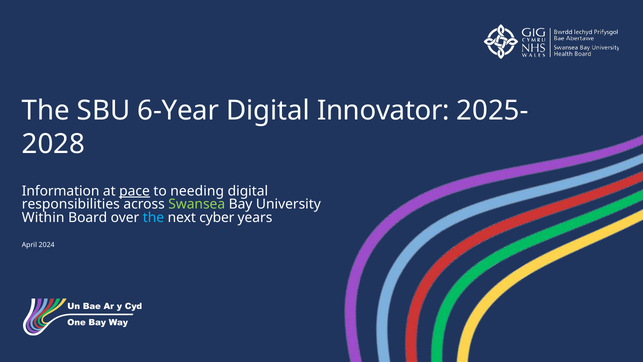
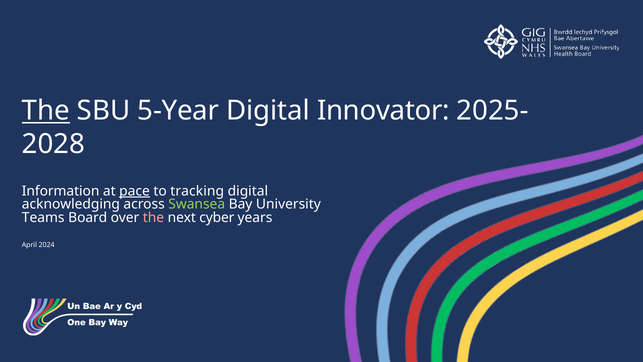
The at (46, 111) underline: none -> present
6-Year: 6-Year -> 5-Year
needing: needing -> tracking
responsibilities: responsibilities -> acknowledging
Within: Within -> Teams
the at (153, 217) colour: light blue -> pink
